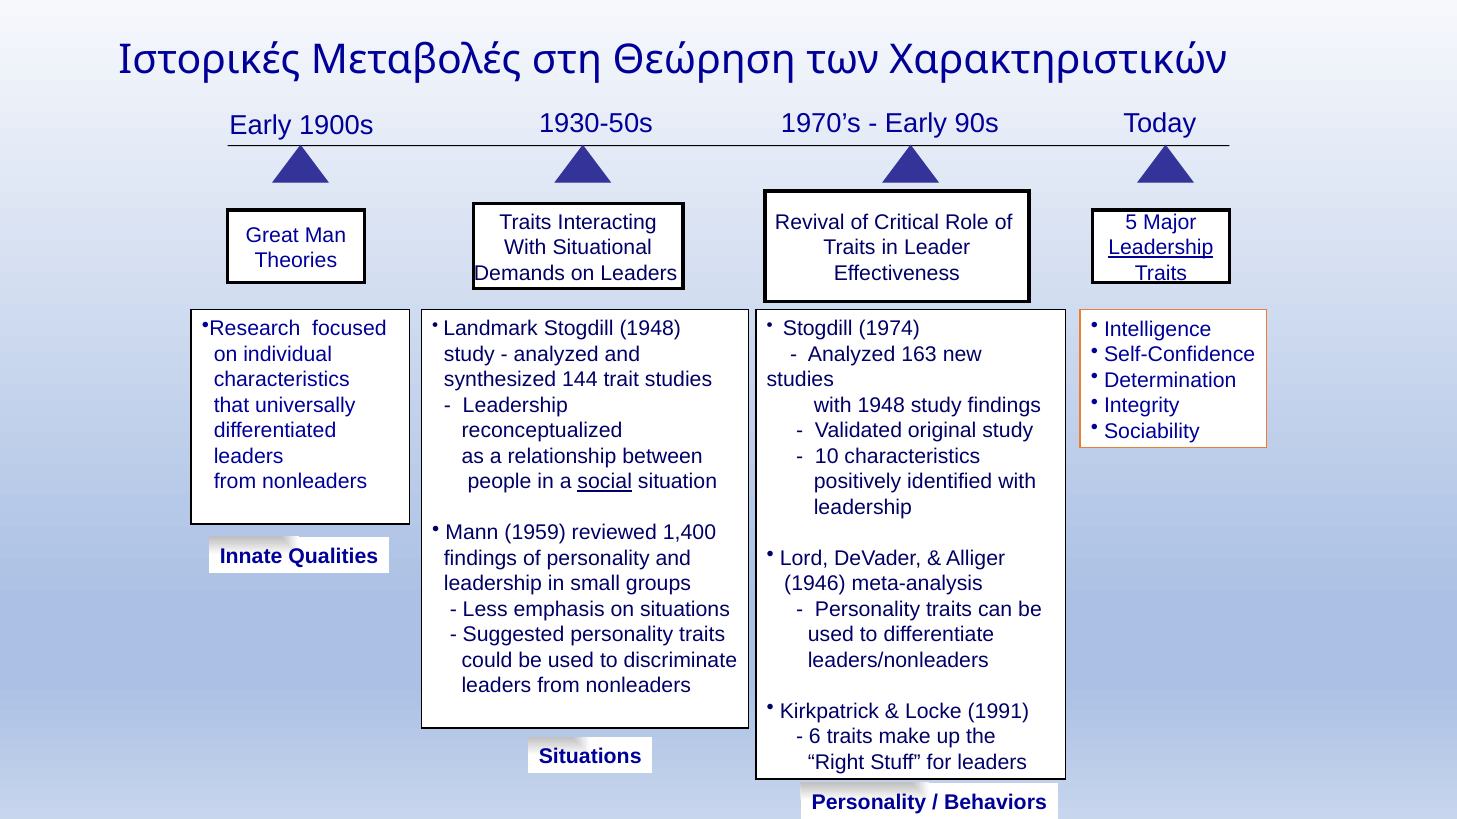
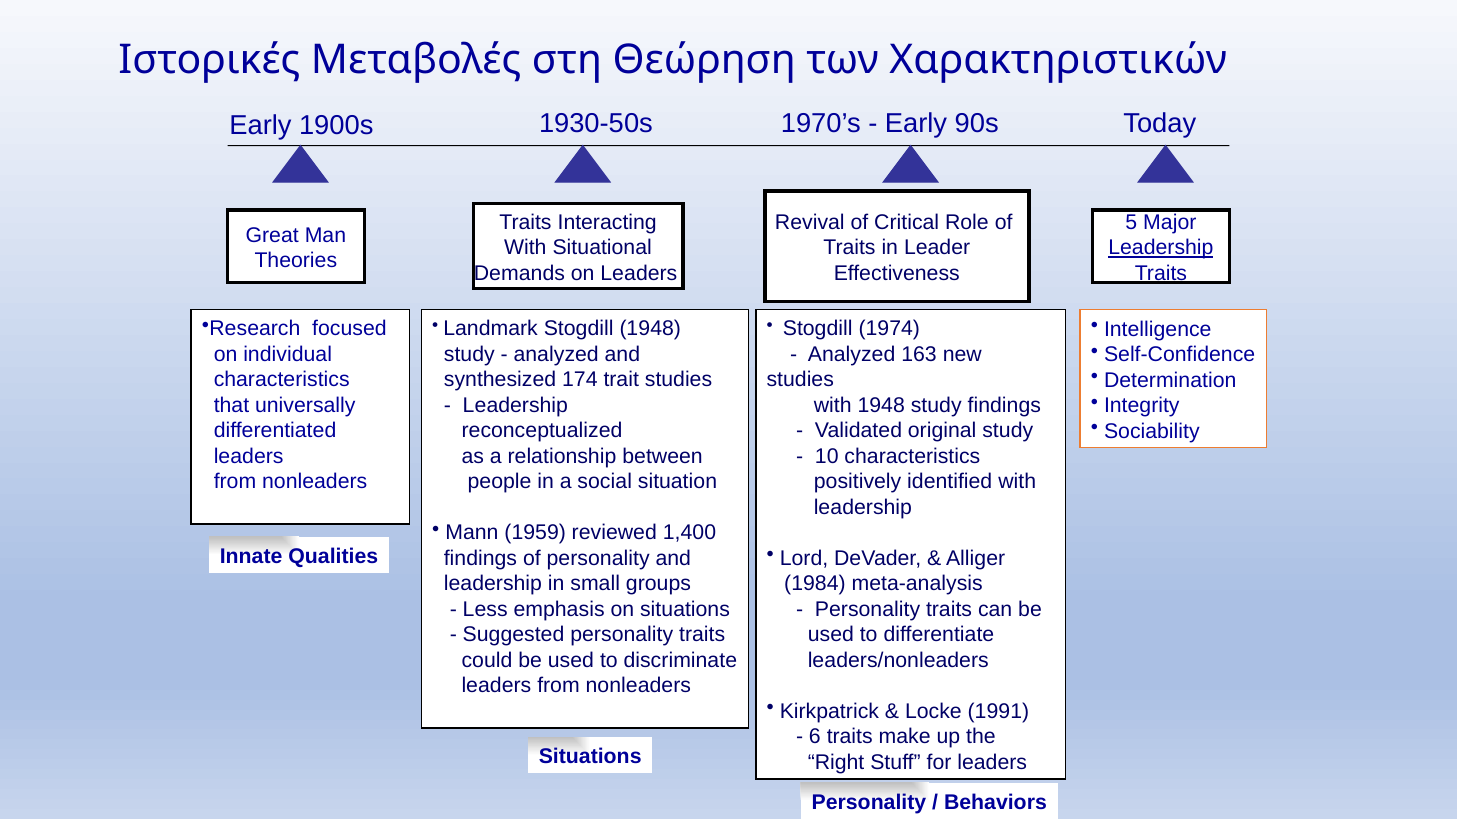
144: 144 -> 174
social underline: present -> none
1946: 1946 -> 1984
